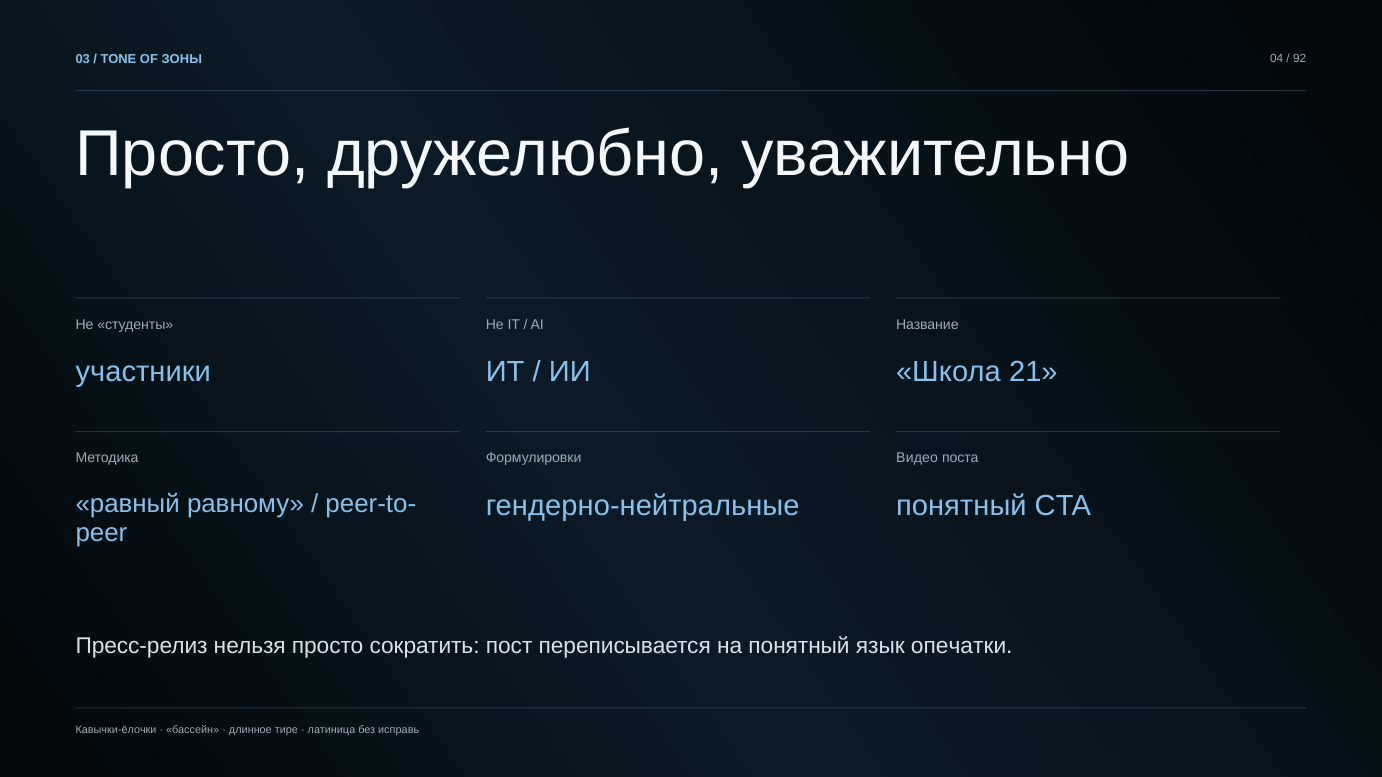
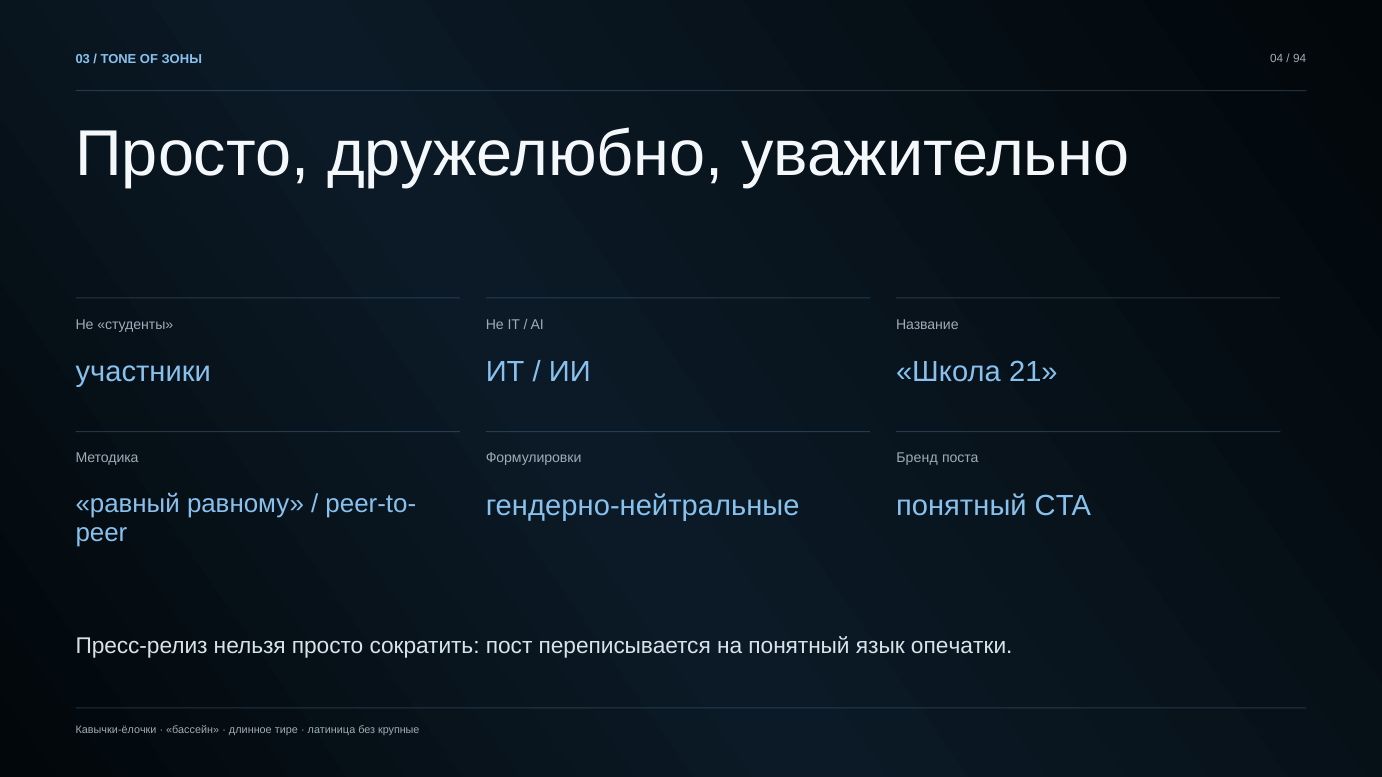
92: 92 -> 94
Видео: Видео -> Бренд
исправь: исправь -> крупные
